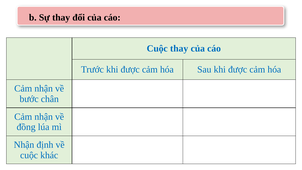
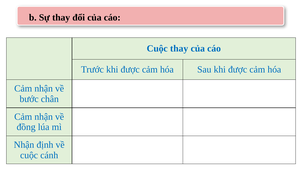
khác: khác -> cánh
